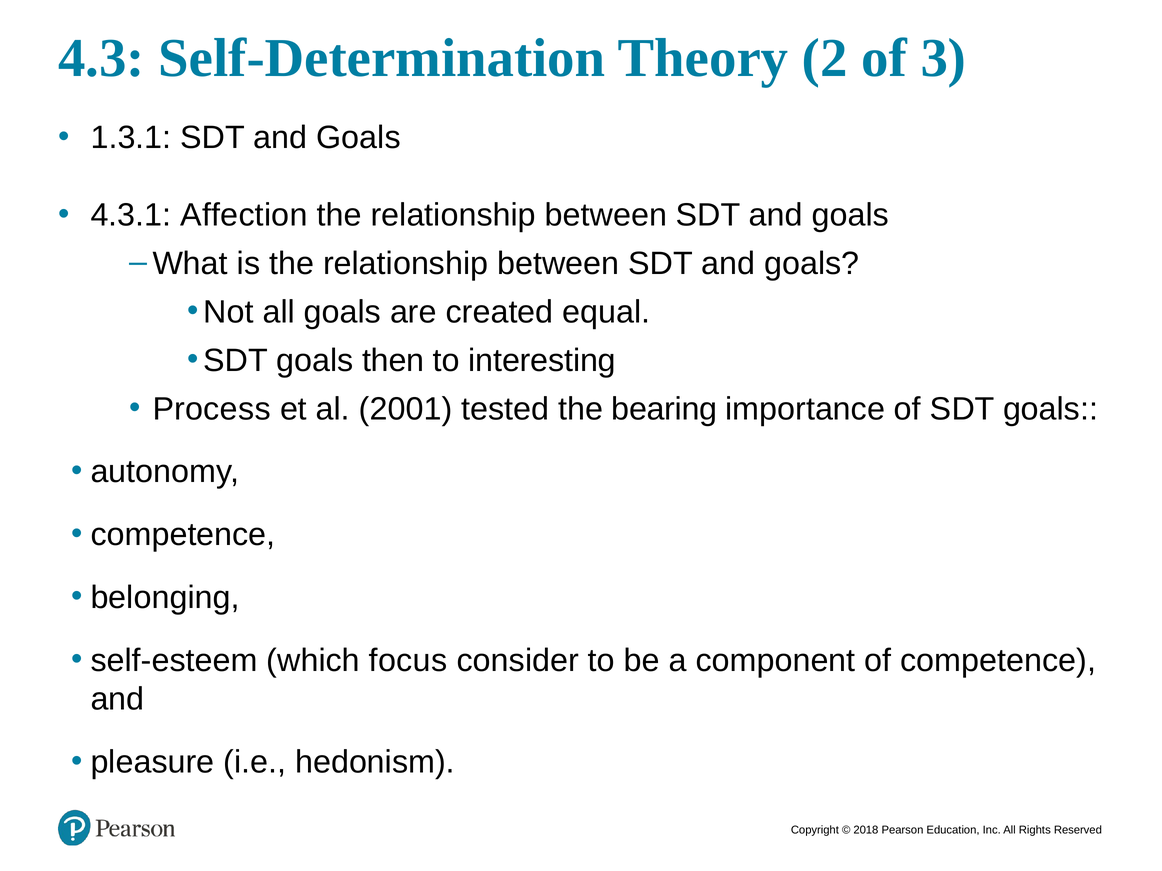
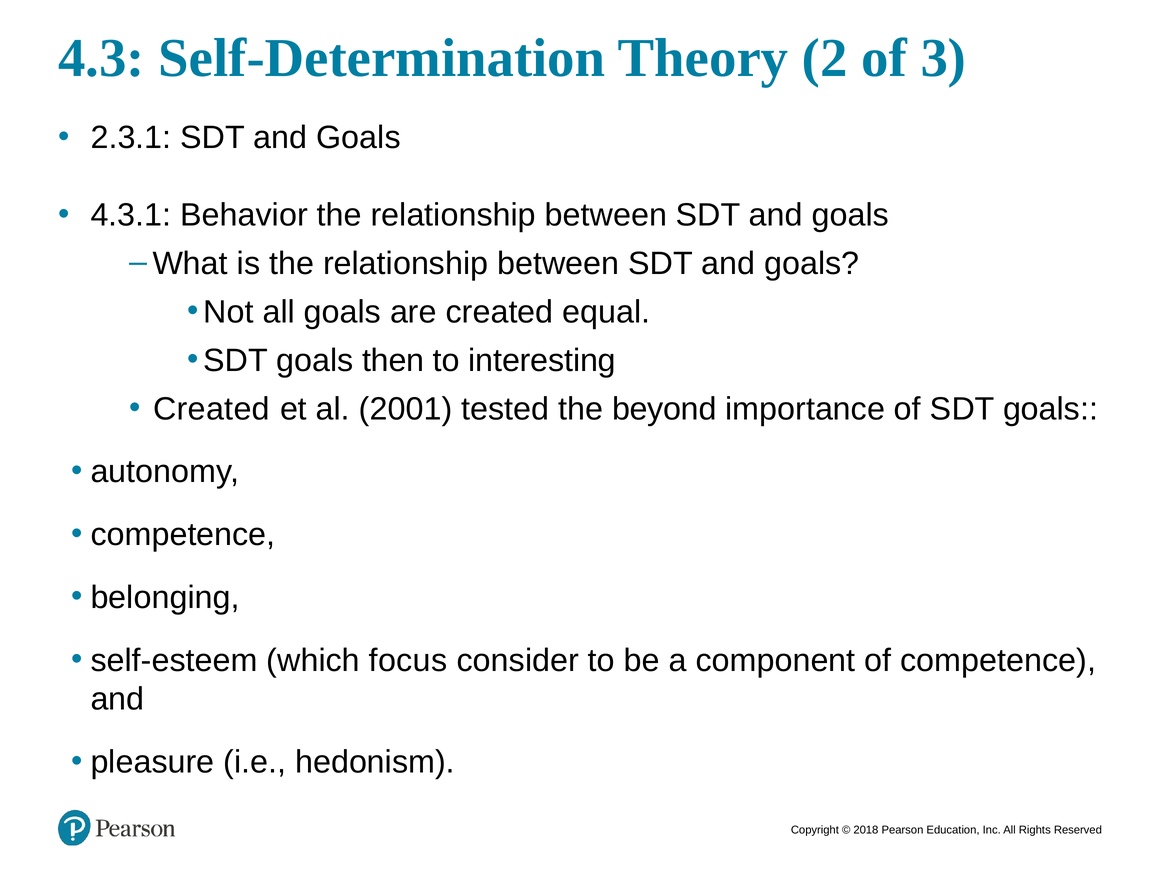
1.3.1: 1.3.1 -> 2.3.1
Affection: Affection -> Behavior
Process at (212, 409): Process -> Created
bearing: bearing -> beyond
